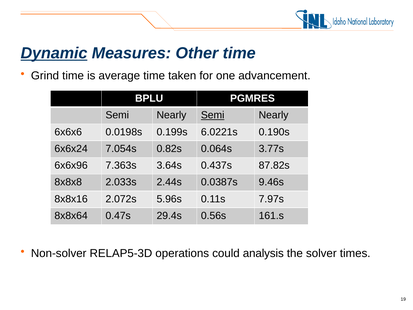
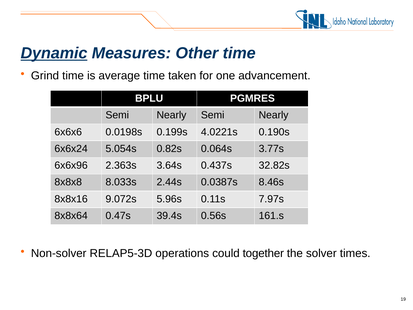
Semi at (213, 115) underline: present -> none
6.0221s: 6.0221s -> 4.0221s
7.054s: 7.054s -> 5.054s
7.363s: 7.363s -> 2.363s
87.82s: 87.82s -> 32.82s
2.033s: 2.033s -> 8.033s
9.46s: 9.46s -> 8.46s
2.072s: 2.072s -> 9.072s
29.4s: 29.4s -> 39.4s
analysis: analysis -> together
